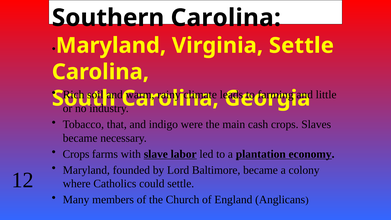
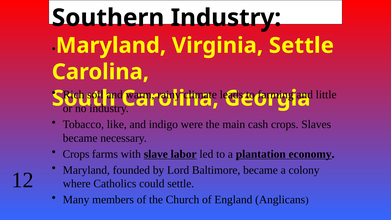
Southern Carolina: Carolina -> Industry
that: that -> like
